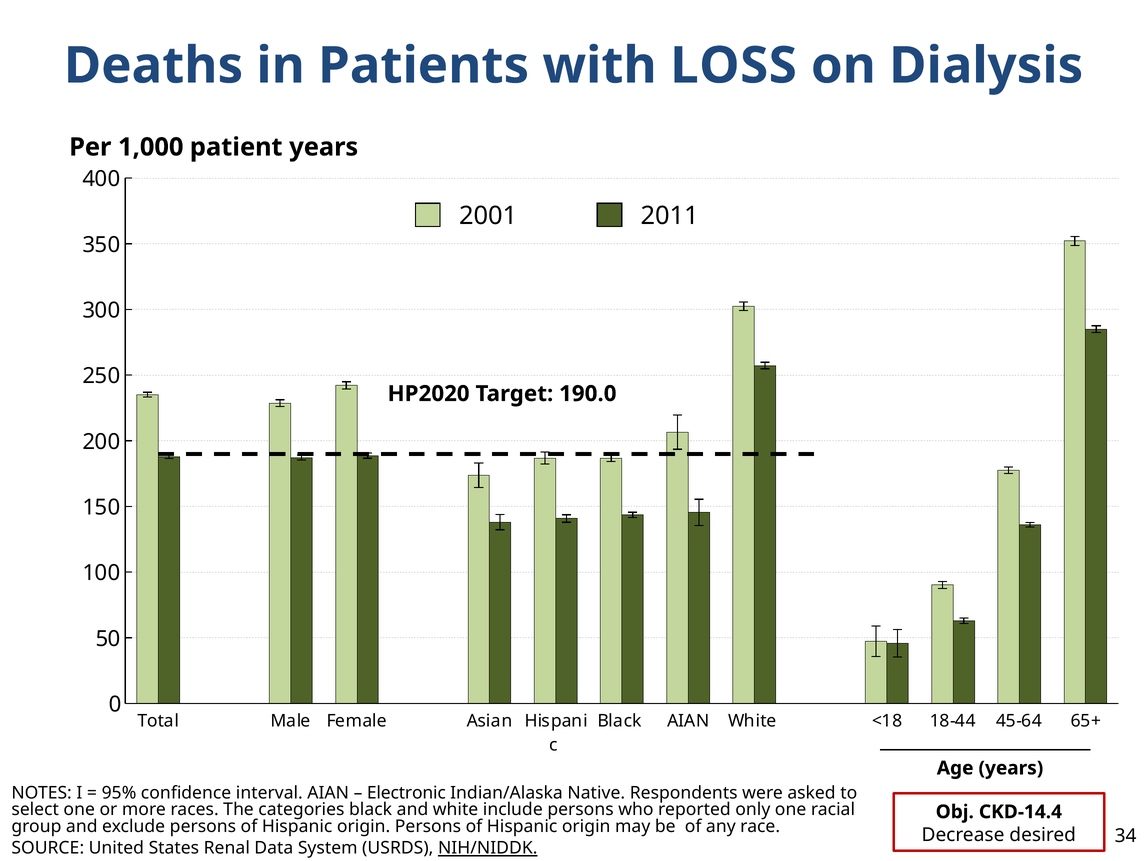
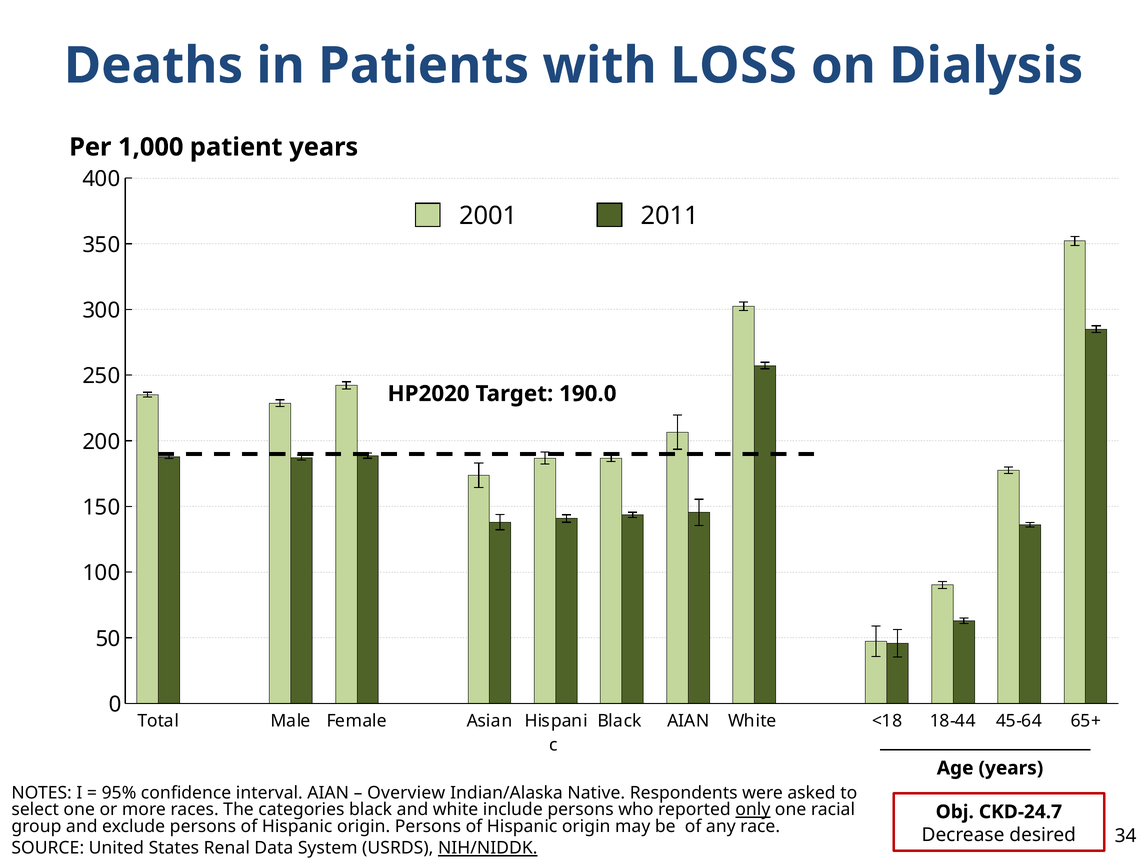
Electronic: Electronic -> Overview
only underline: none -> present
CKD-14.4: CKD-14.4 -> CKD-24.7
